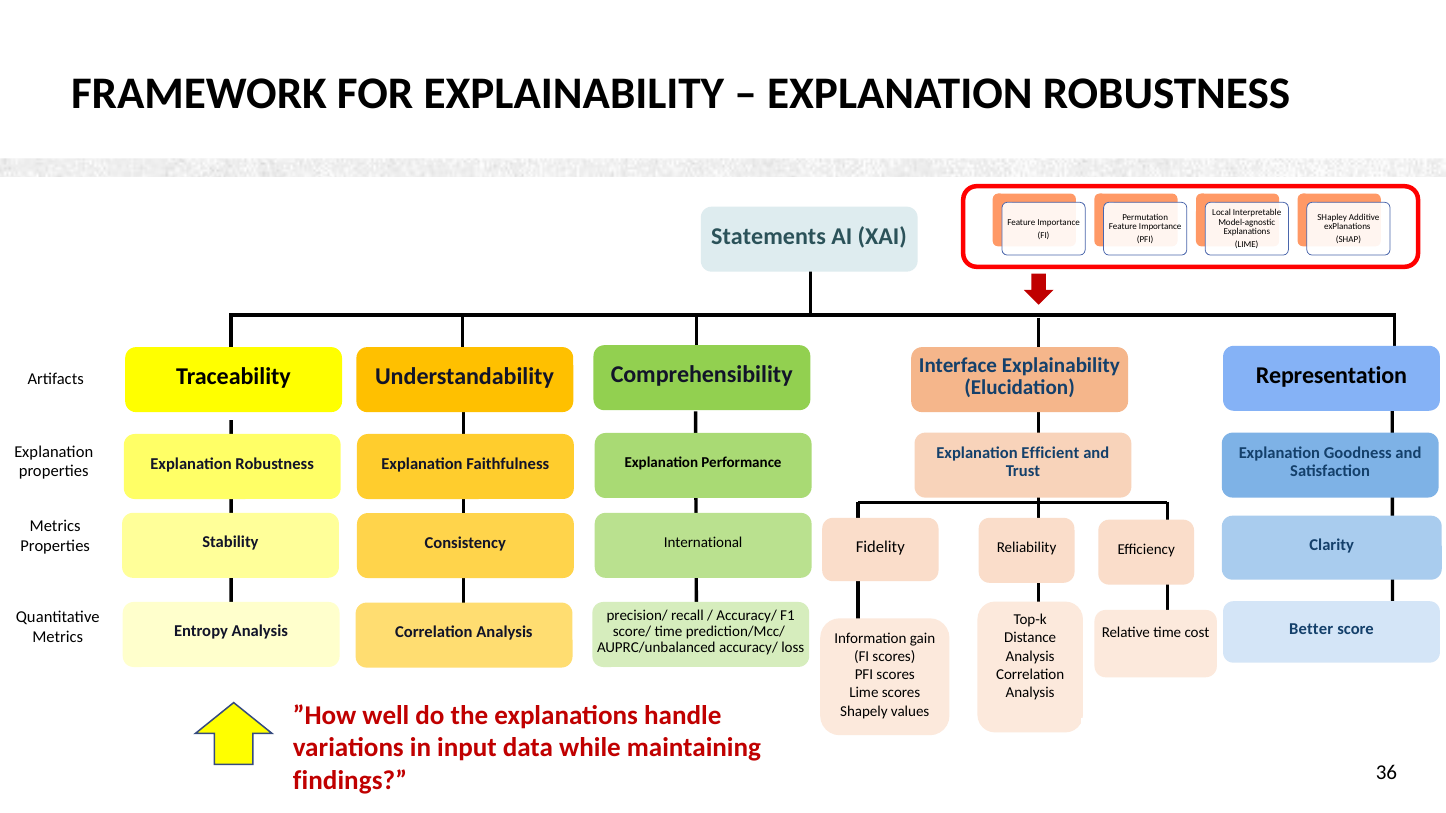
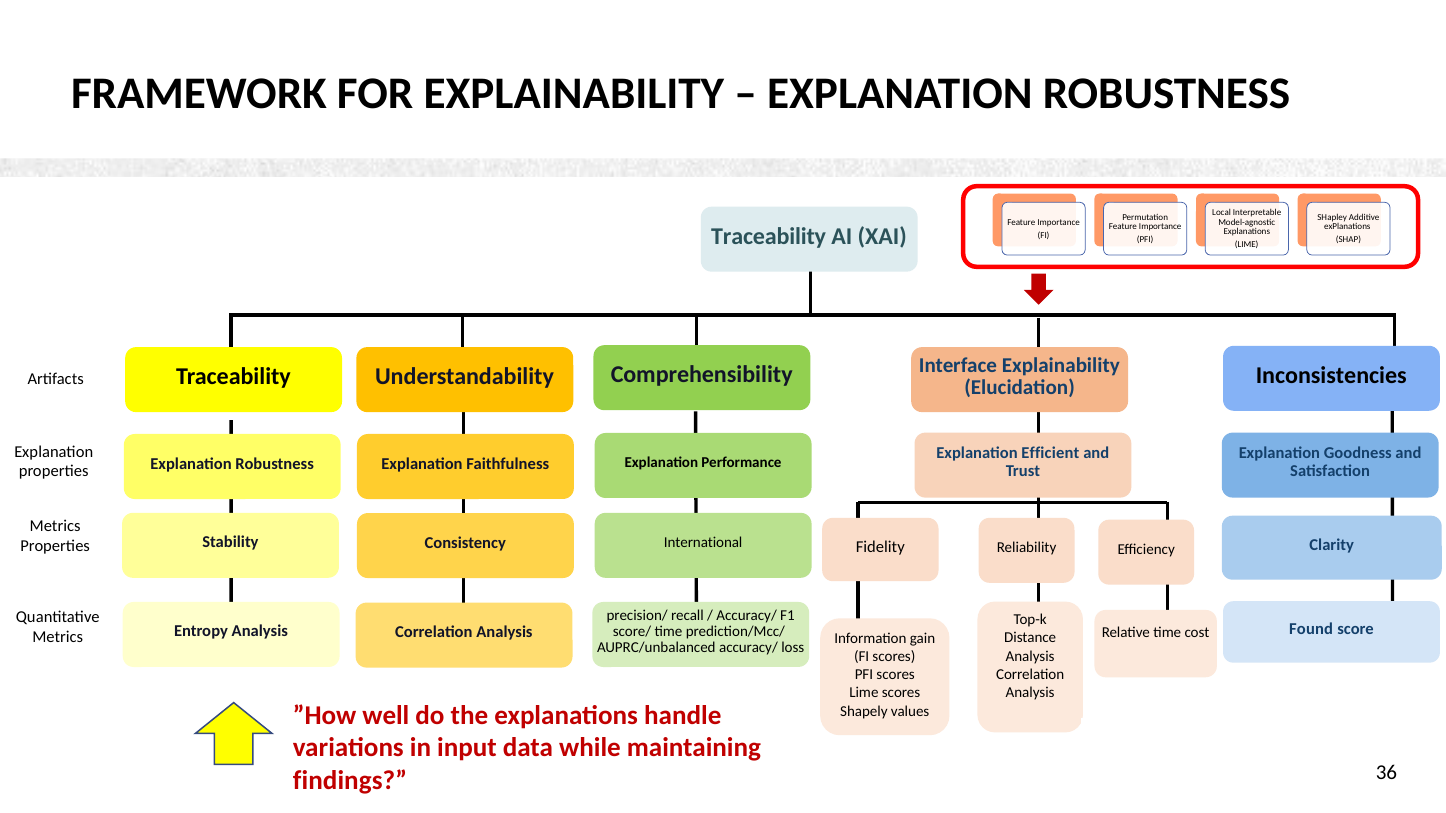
Statements at (769, 236): Statements -> Traceability
Representation: Representation -> Inconsistencies
Better: Better -> Found
